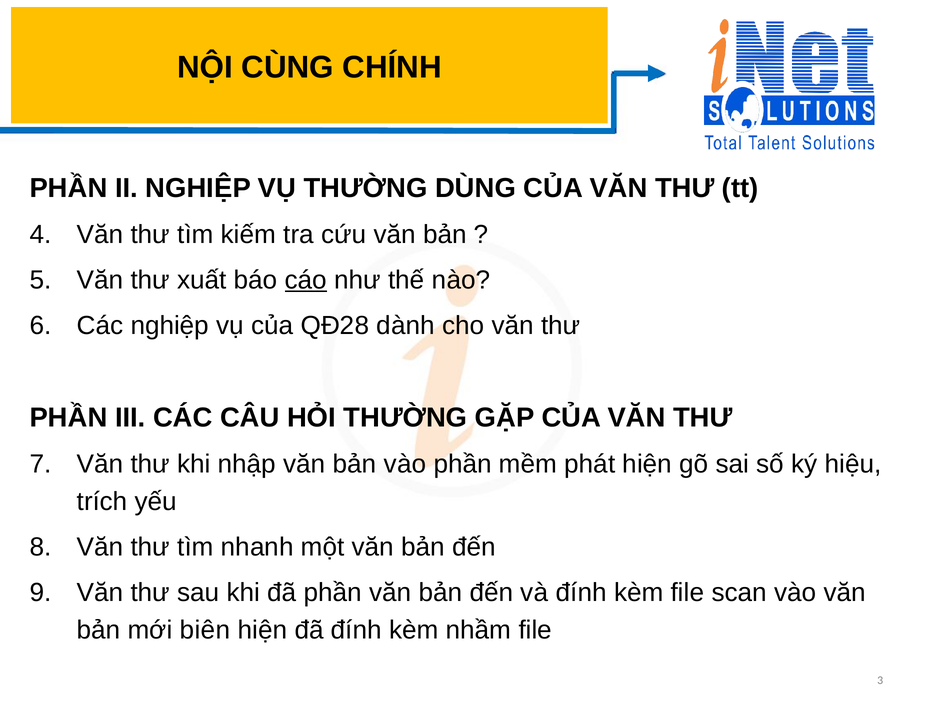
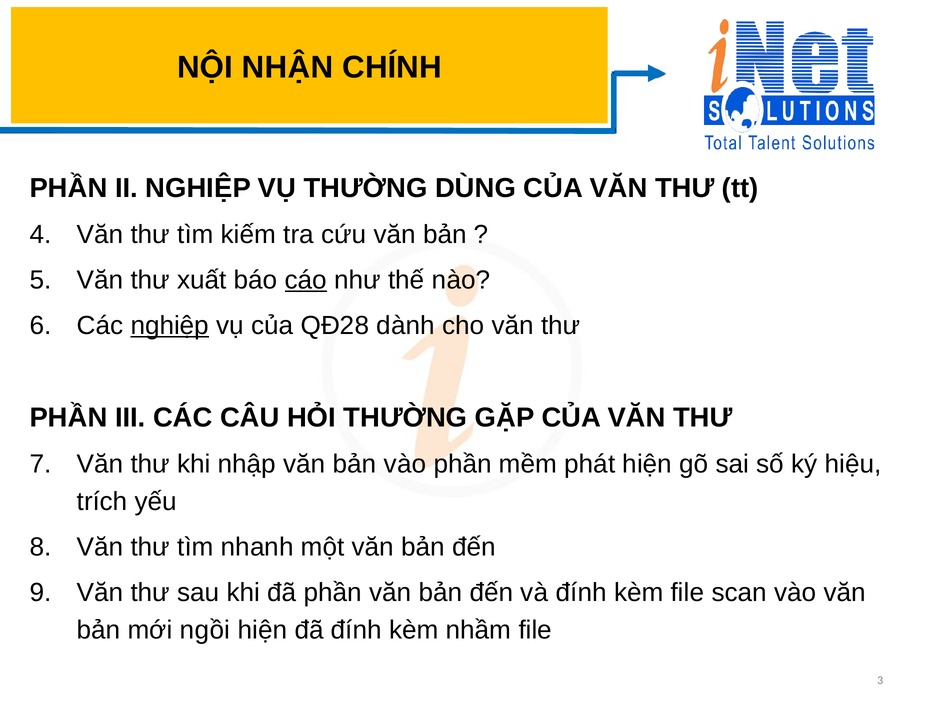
CÙNG: CÙNG -> NHẬN
nghiệp underline: none -> present
biên: biên -> ngồi
